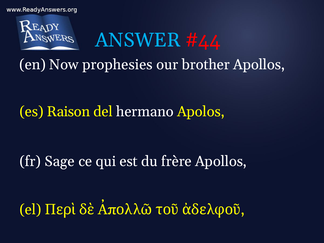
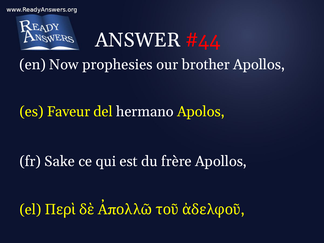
ANSWER colour: light blue -> white
Raison: Raison -> Faveur
Sage: Sage -> Sake
